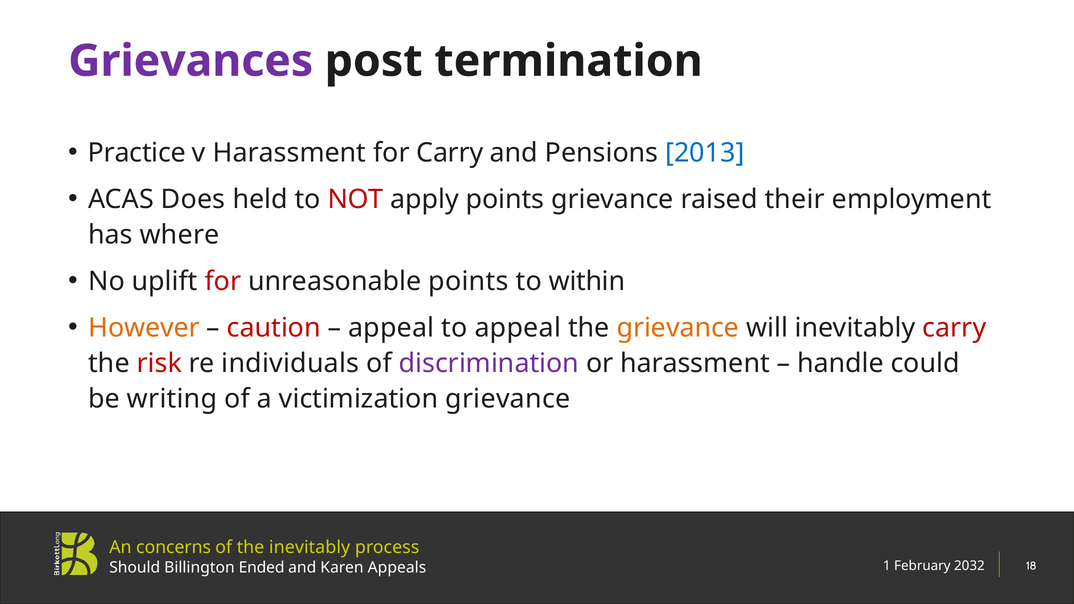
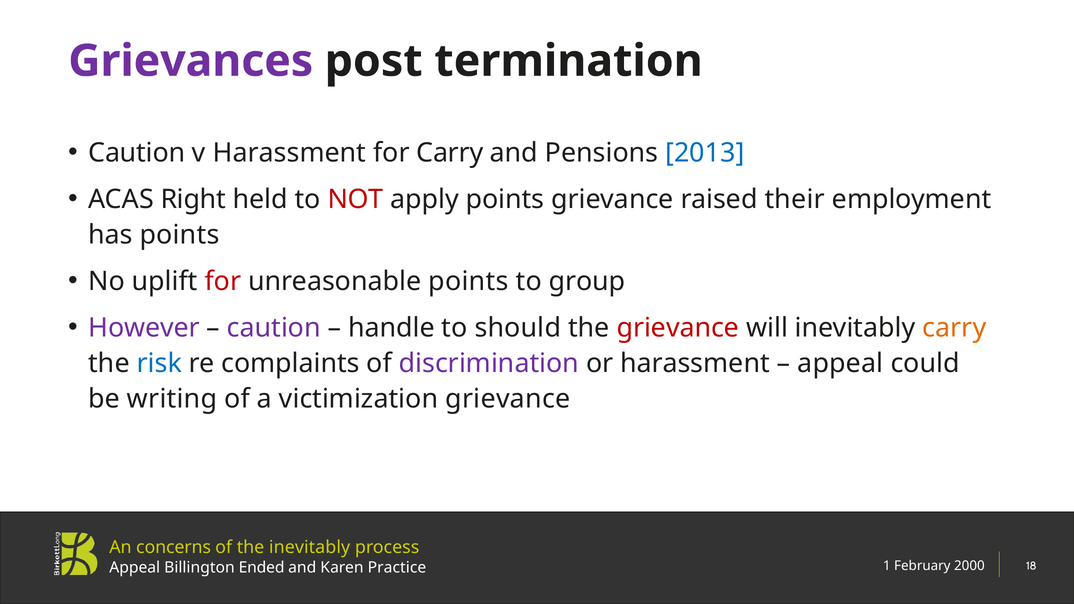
Practice at (137, 153): Practice -> Caution
Does: Does -> Right
has where: where -> points
within: within -> group
However colour: orange -> purple
caution at (274, 328) colour: red -> purple
appeal at (391, 328): appeal -> handle
to appeal: appeal -> should
grievance at (678, 328) colour: orange -> red
carry at (954, 328) colour: red -> orange
risk colour: red -> blue
individuals: individuals -> complaints
handle at (840, 363): handle -> appeal
Should at (135, 568): Should -> Appeal
Appeals: Appeals -> Practice
2032: 2032 -> 2000
